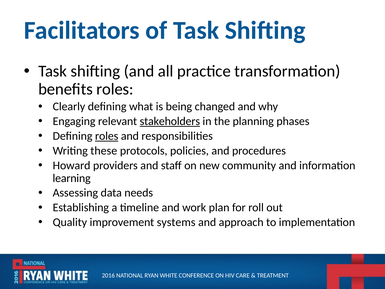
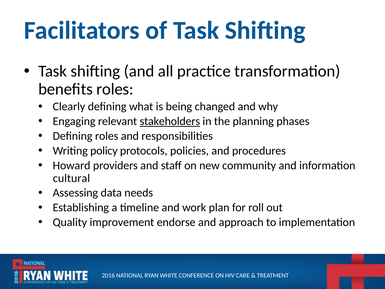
roles at (107, 136) underline: present -> none
these: these -> policy
learning: learning -> cultural
systems: systems -> endorse
